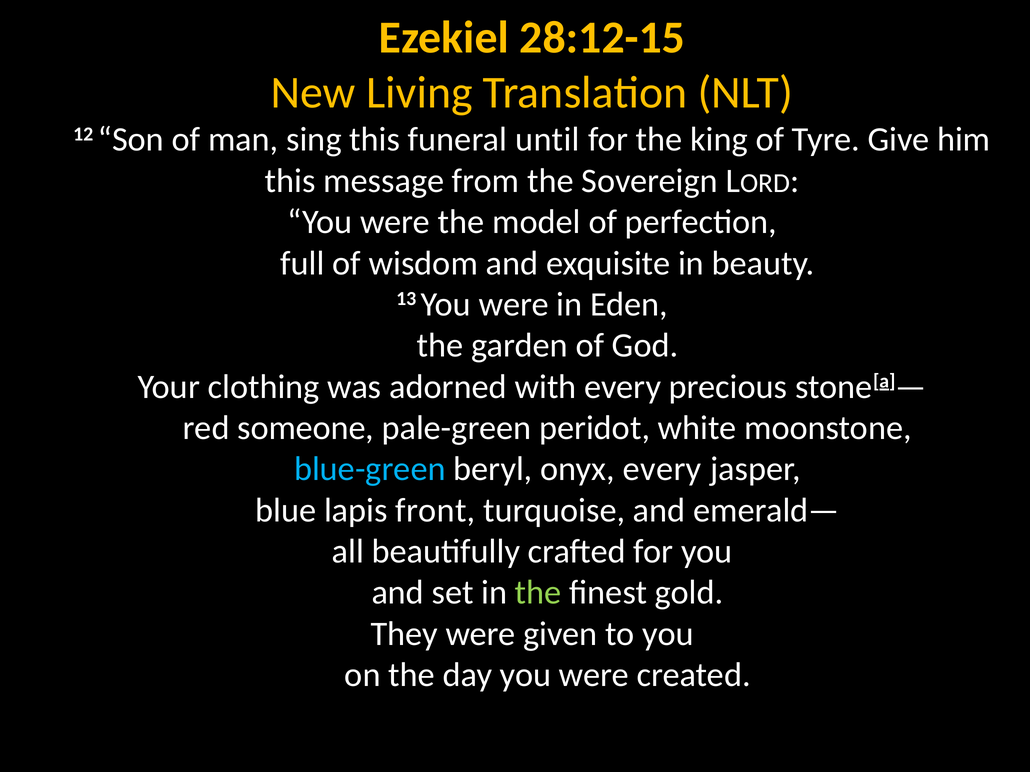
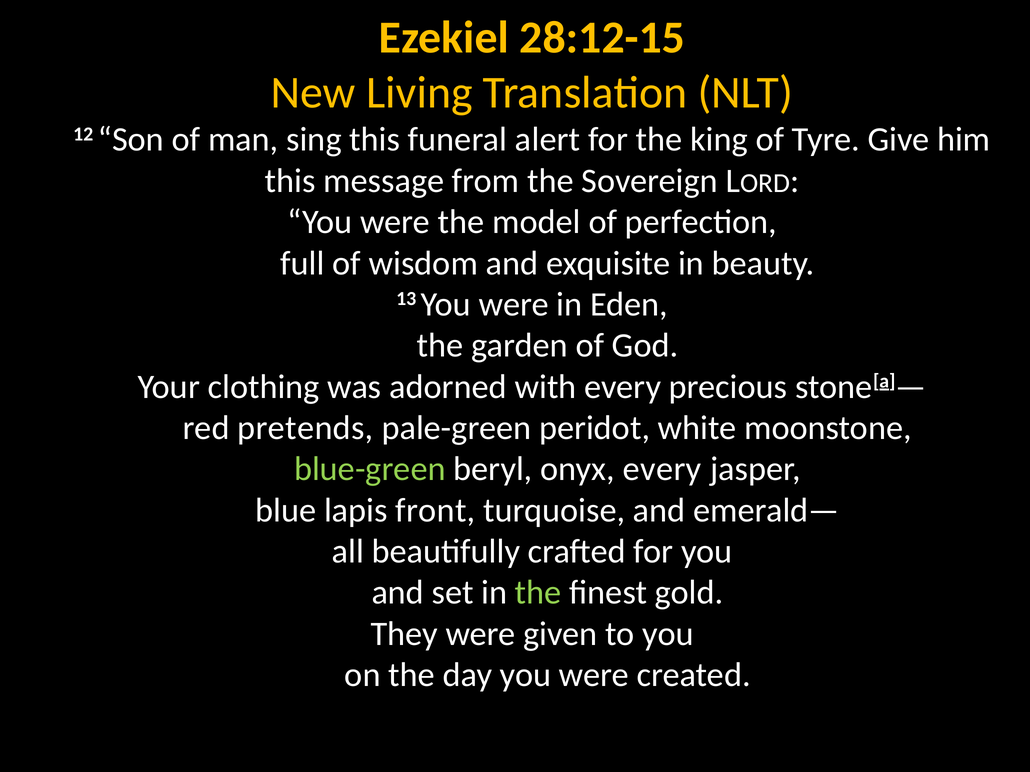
until: until -> alert
someone: someone -> pretends
blue-green colour: light blue -> light green
